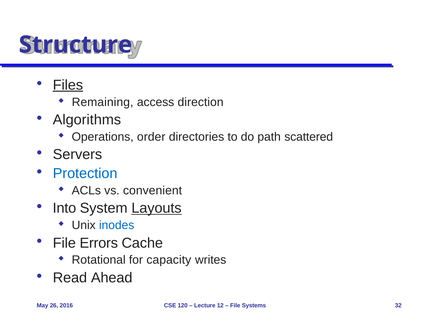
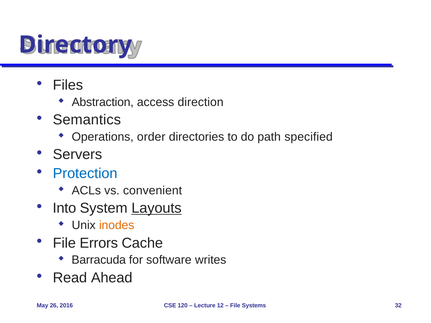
Structure: Structure -> Directory
Files underline: present -> none
Remaining: Remaining -> Abstraction
Algorithms: Algorithms -> Semantics
scattered: scattered -> specified
inodes colour: blue -> orange
Rotational: Rotational -> Barracuda
capacity: capacity -> software
